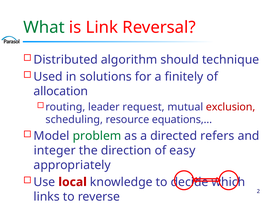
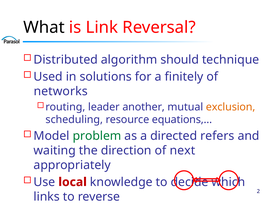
What colour: green -> black
allocation: allocation -> networks
request: request -> another
exclusion colour: red -> orange
integer: integer -> waiting
easy: easy -> next
